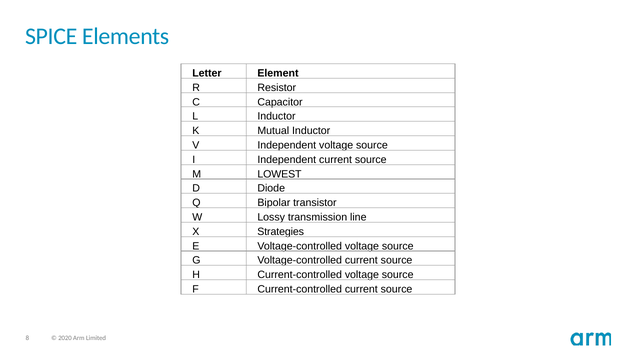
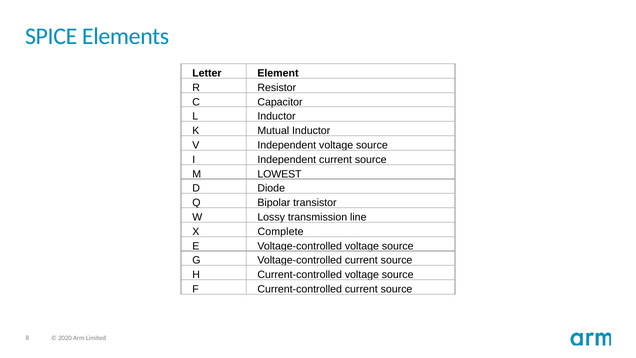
Strategies: Strategies -> Complete
